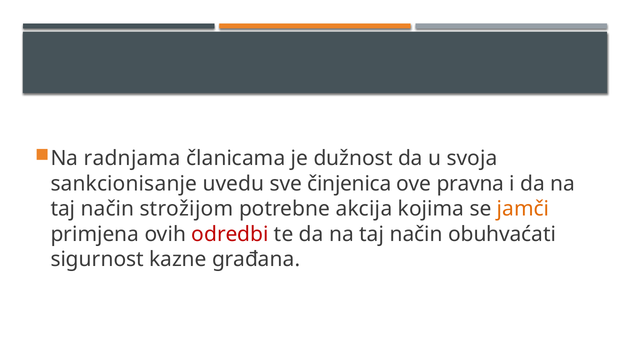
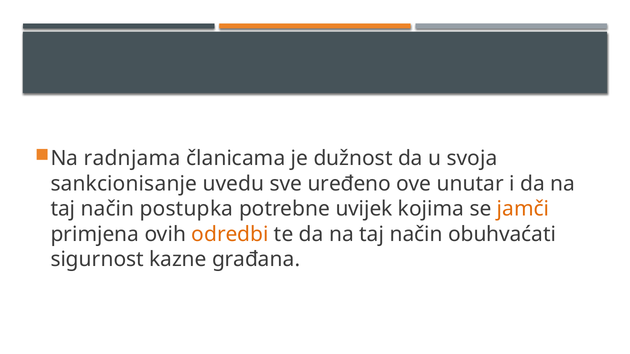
činjenica: činjenica -> uređeno
pravna: pravna -> unutar
strožijom: strožijom -> postupka
akcija: akcija -> uvijek
odredbi colour: red -> orange
